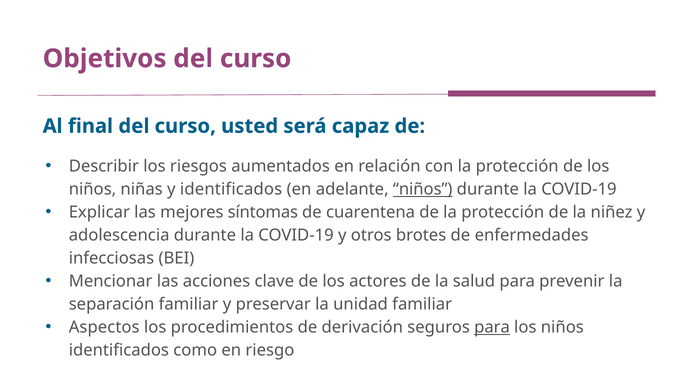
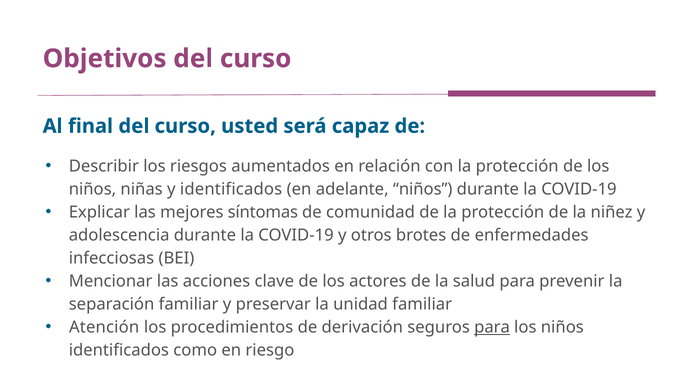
niños at (423, 189) underline: present -> none
cuarentena: cuarentena -> comunidad
Aspectos: Aspectos -> Atención
